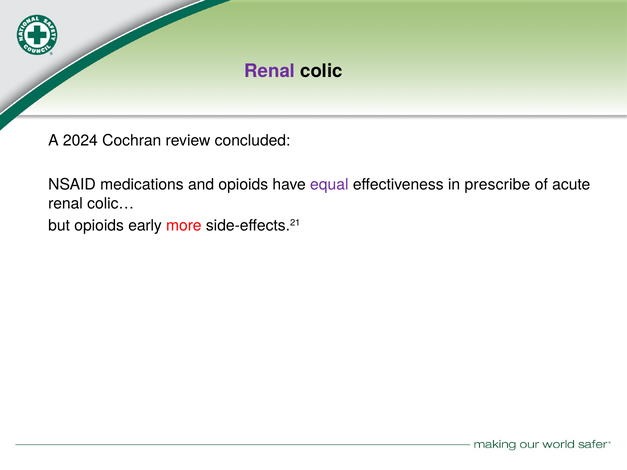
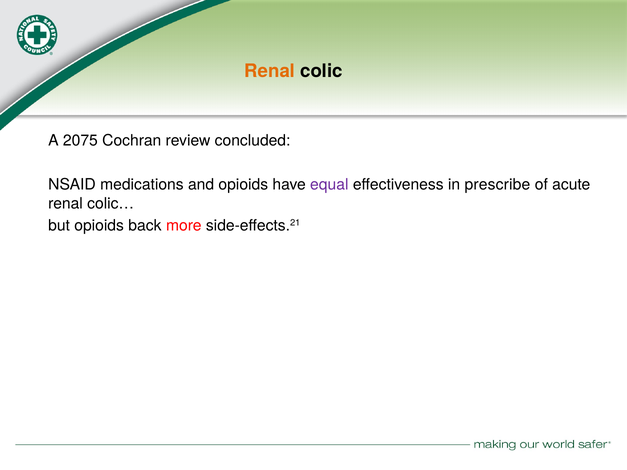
Renal at (270, 71) colour: purple -> orange
2024: 2024 -> 2075
early: early -> back
